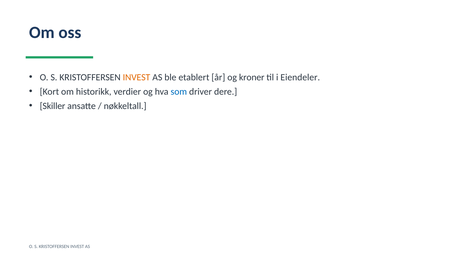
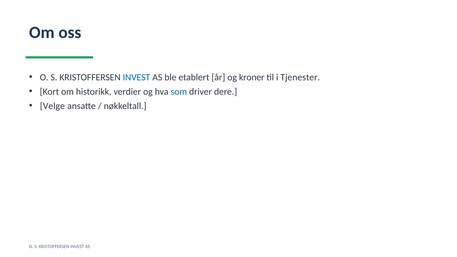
INVEST at (137, 77) colour: orange -> blue
Eiendeler: Eiendeler -> Tjenester
Skiller: Skiller -> Velge
